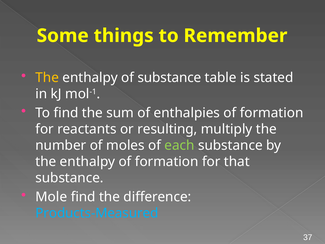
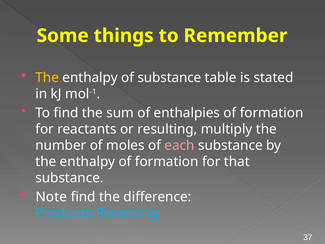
each colour: light green -> pink
Mole: Mole -> Note
Products-Measured: Products-Measured -> Products-Reversing
